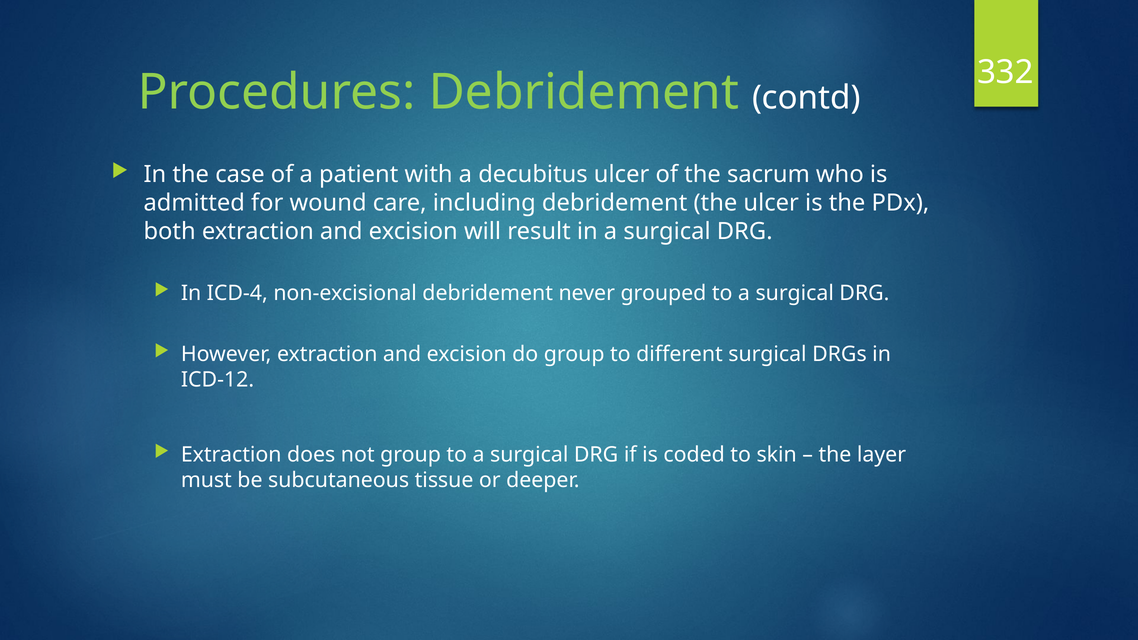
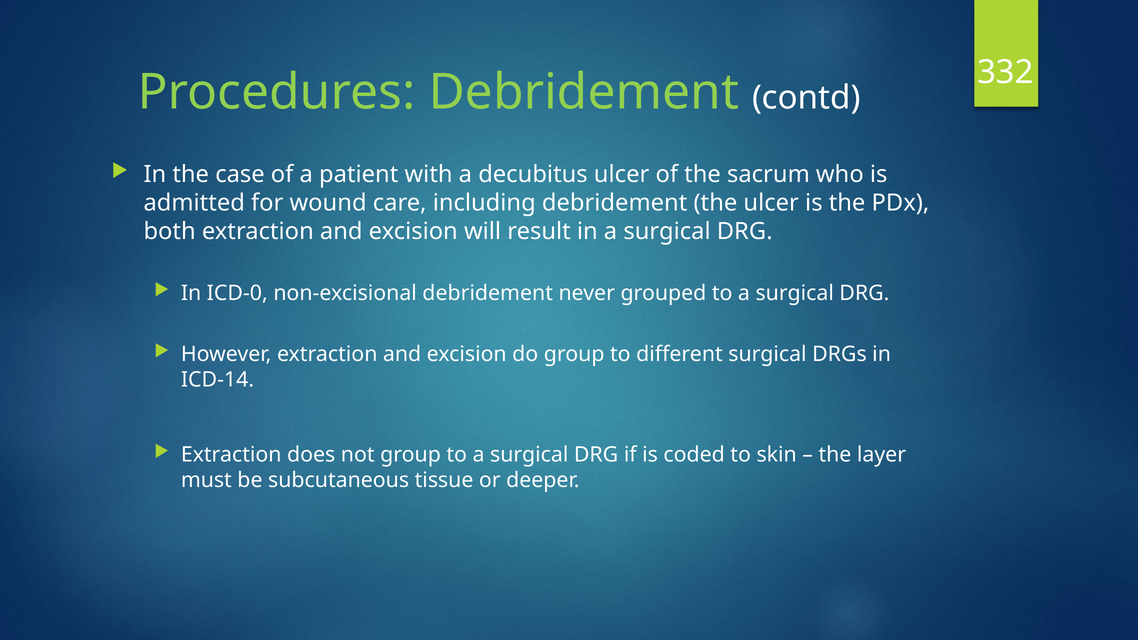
ICD-4: ICD-4 -> ICD-0
ICD-12: ICD-12 -> ICD-14
